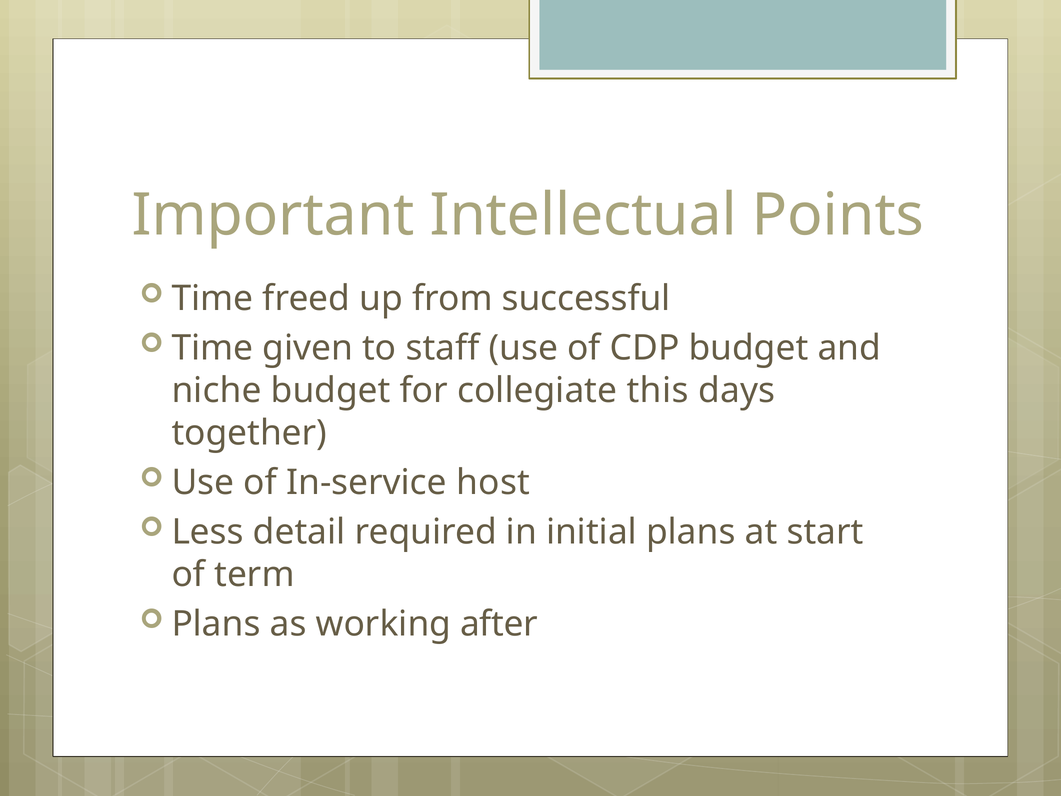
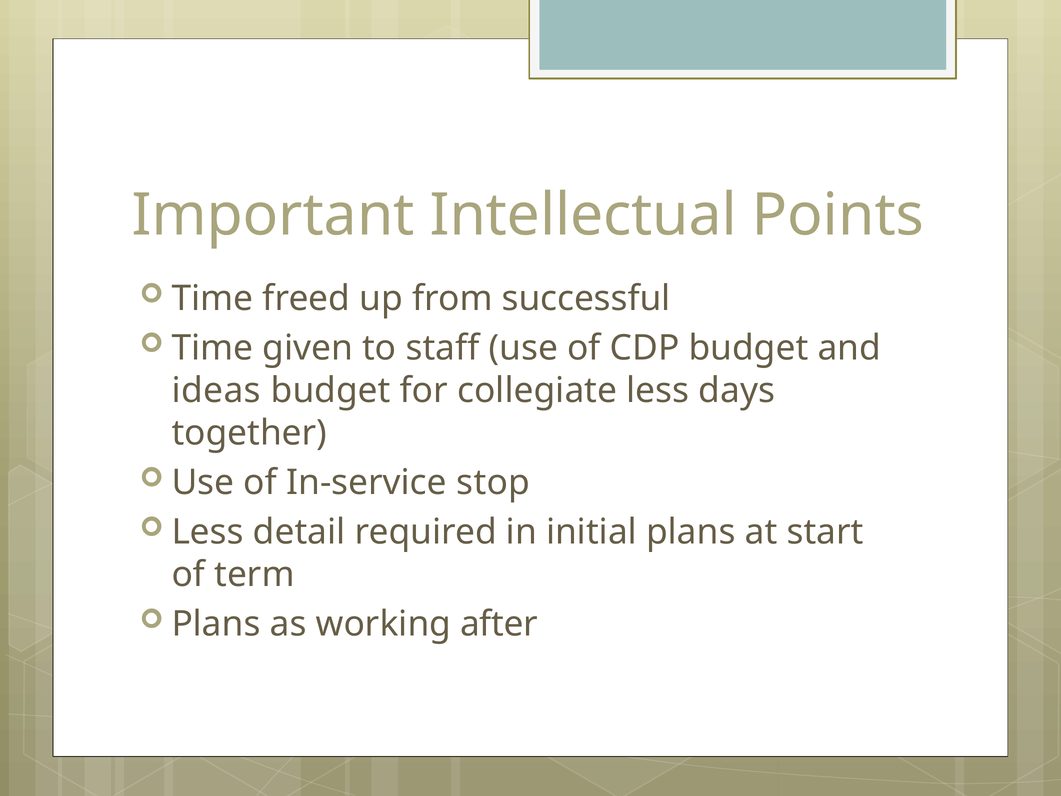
niche: niche -> ideas
collegiate this: this -> less
host: host -> stop
